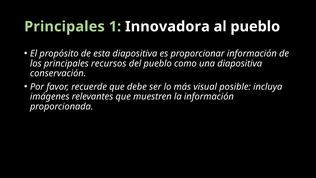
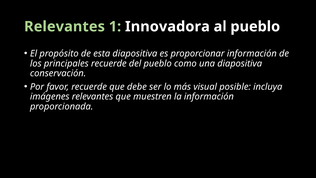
Principales at (64, 27): Principales -> Relevantes
principales recursos: recursos -> recuerde
